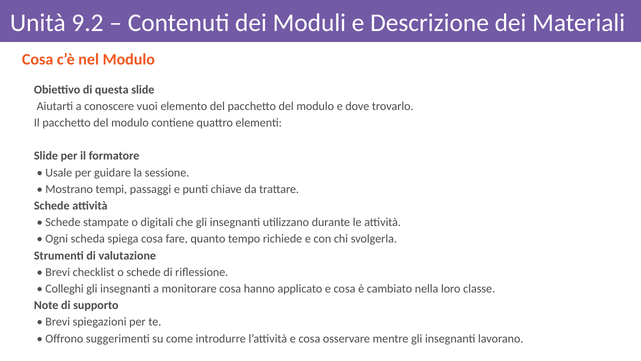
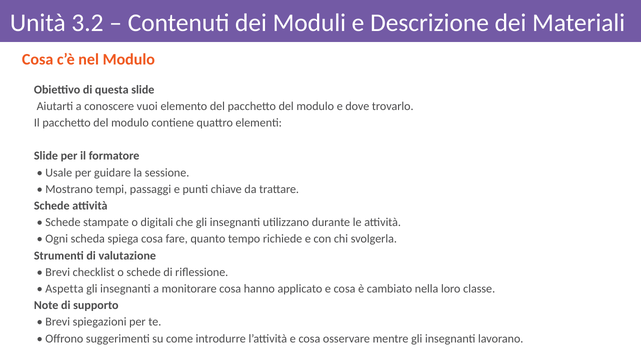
9.2: 9.2 -> 3.2
Colleghi: Colleghi -> Aspetta
